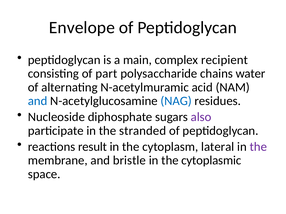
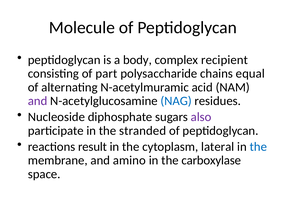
Envelope: Envelope -> Molecule
main: main -> body
water: water -> equal
and at (38, 101) colour: blue -> purple
the at (258, 147) colour: purple -> blue
bristle: bristle -> amino
cytoplasmic: cytoplasmic -> carboxylase
